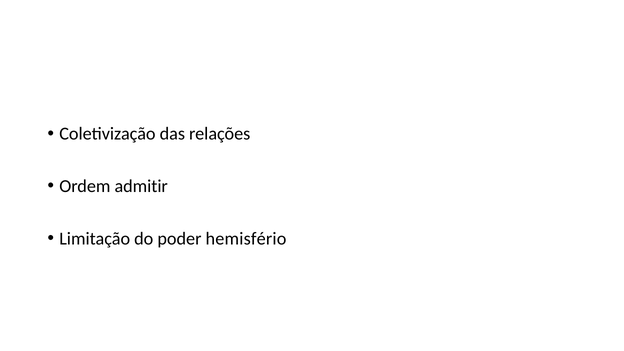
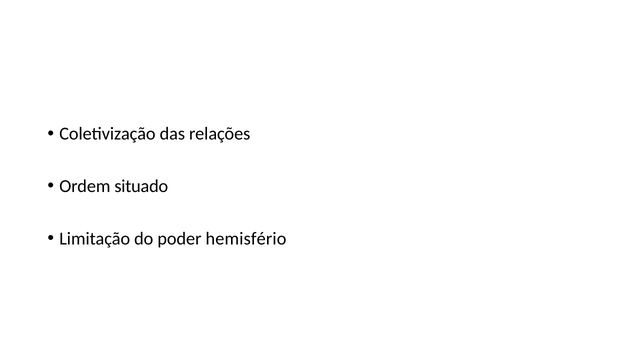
admitir: admitir -> situado
